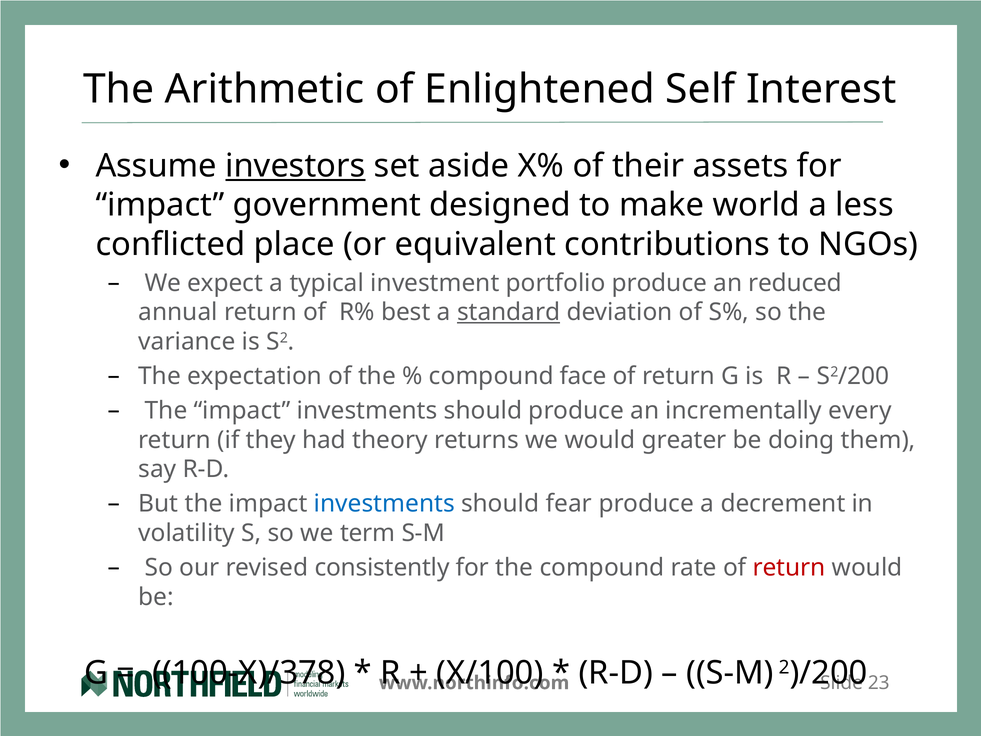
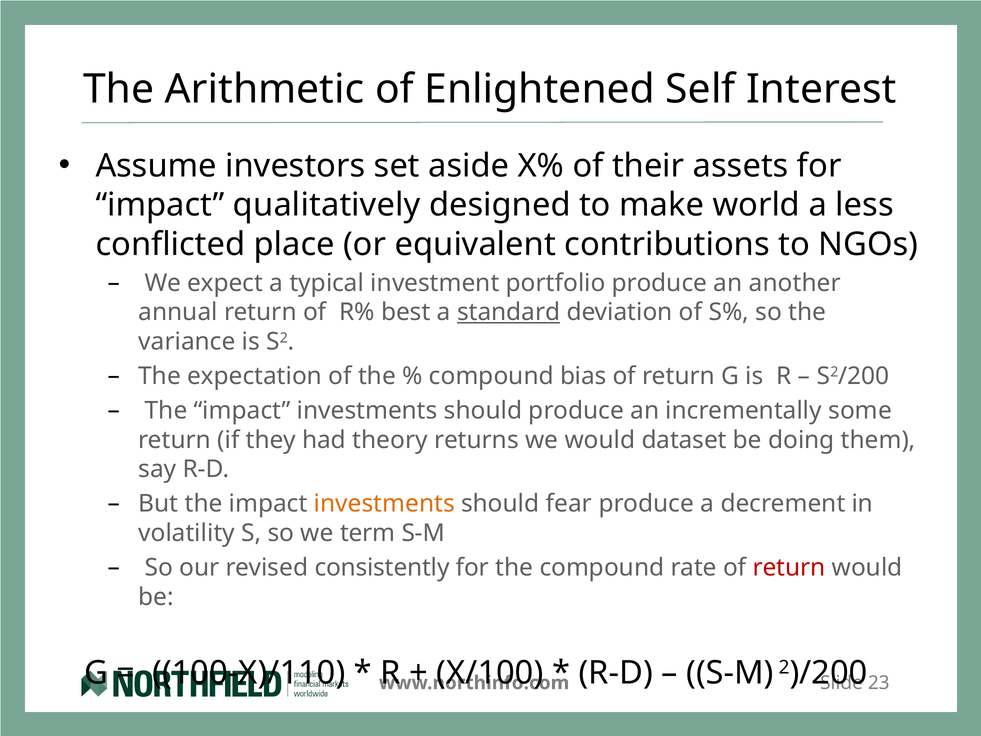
investors underline: present -> none
government: government -> qualitatively
reduced: reduced -> another
face: face -> bias
every: every -> some
greater: greater -> dataset
investments at (384, 504) colour: blue -> orange
100-X)/378: 100-X)/378 -> 100-X)/110
